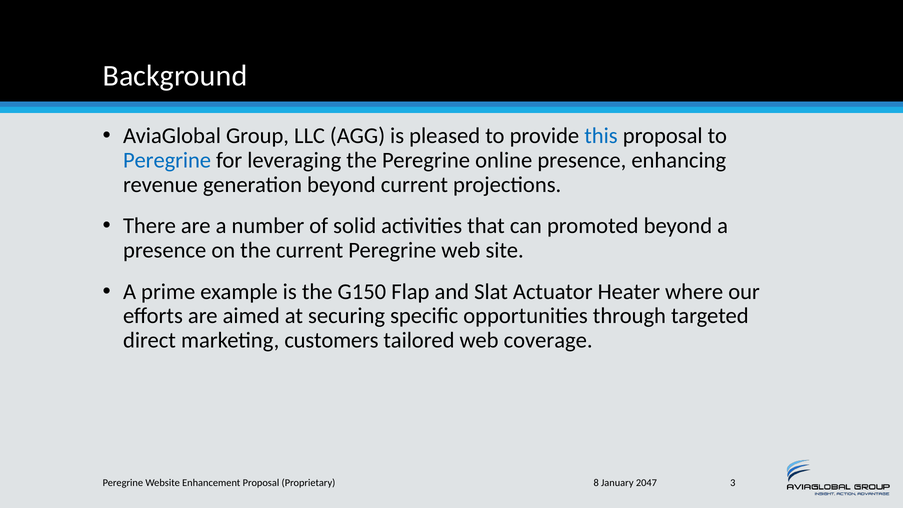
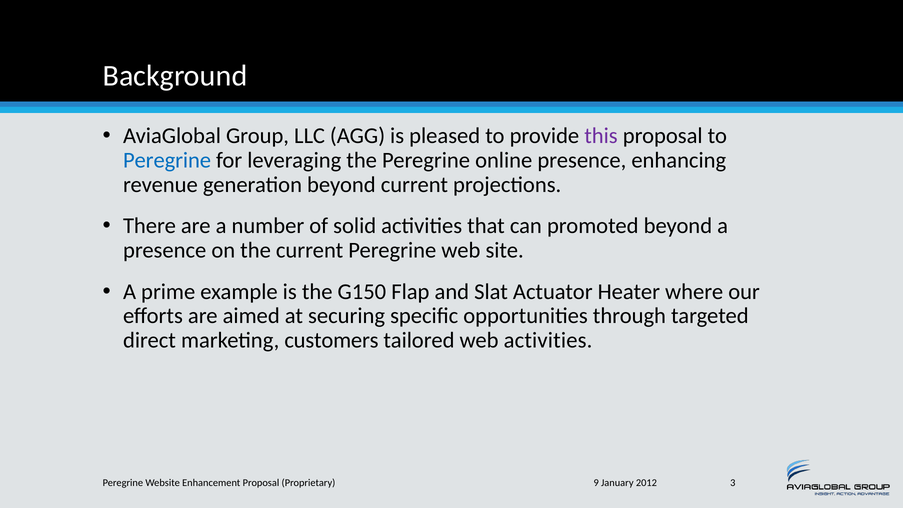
this colour: blue -> purple
web coverage: coverage -> activities
8: 8 -> 9
2047: 2047 -> 2012
